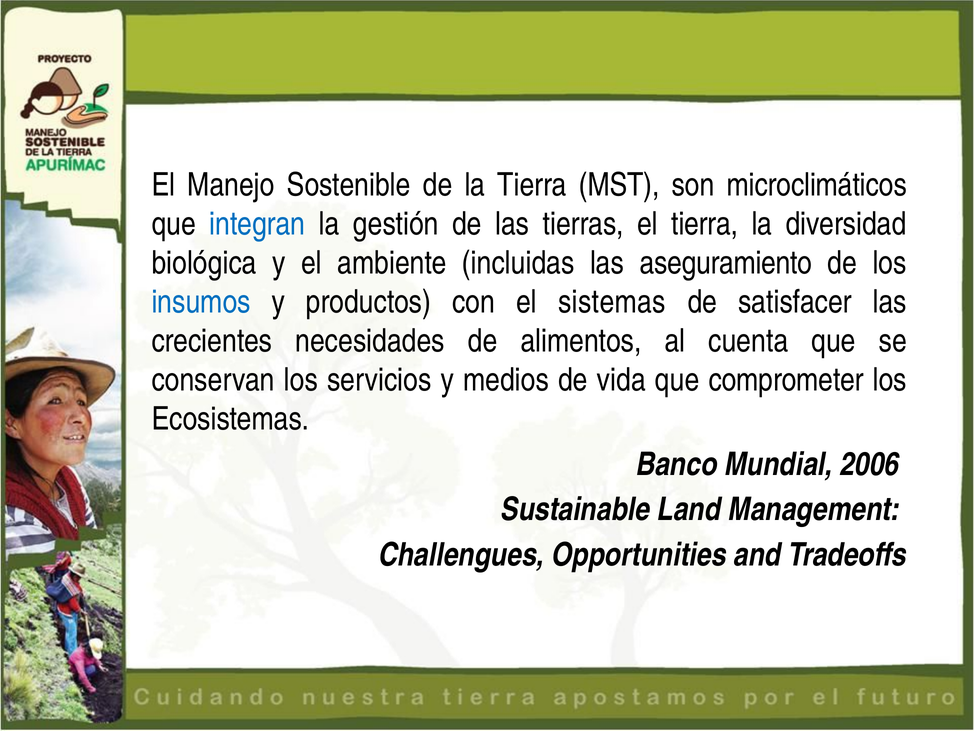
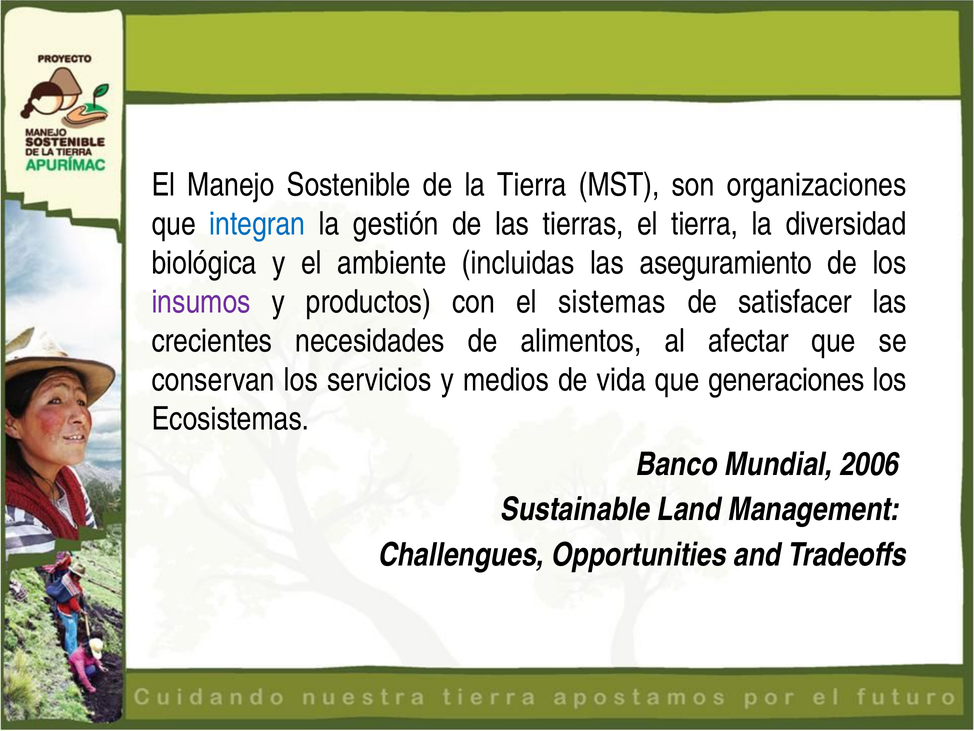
microclimáticos: microclimáticos -> organizaciones
insumos colour: blue -> purple
cuenta: cuenta -> afectar
comprometer: comprometer -> generaciones
